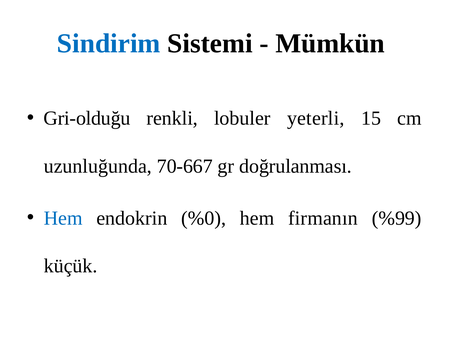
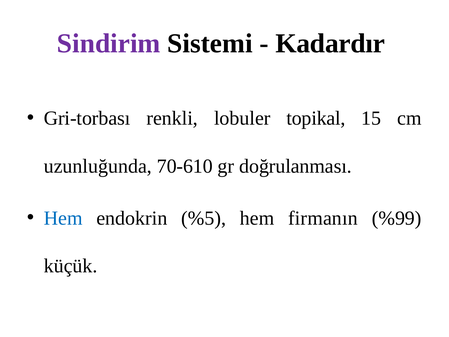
Sindirim colour: blue -> purple
Mümkün: Mümkün -> Kadardır
Gri-olduğu: Gri-olduğu -> Gri-torbası
yeterli: yeterli -> topikal
70-667: 70-667 -> 70-610
%0: %0 -> %5
